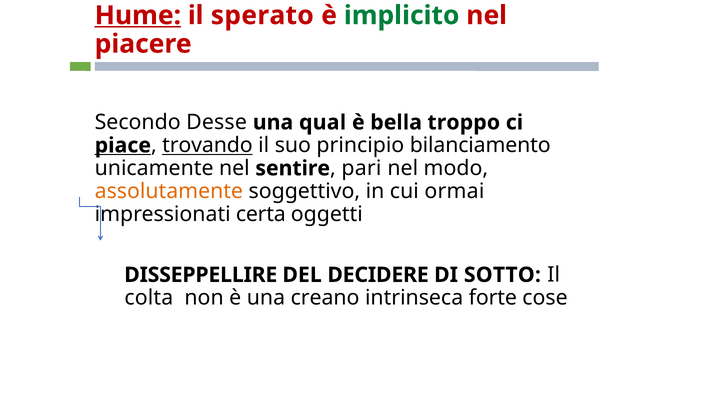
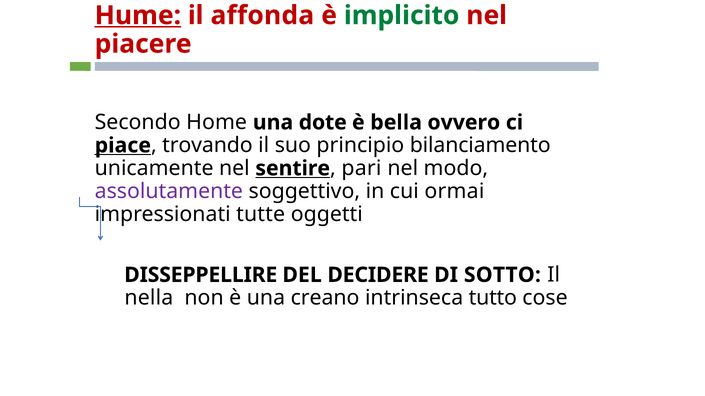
sperato: sperato -> affonda
Desse: Desse -> Home
qual: qual -> dote
troppo: troppo -> ovvero
trovando underline: present -> none
sentire underline: none -> present
assolutamente colour: orange -> purple
certa: certa -> tutte
colta: colta -> nella
forte: forte -> tutto
